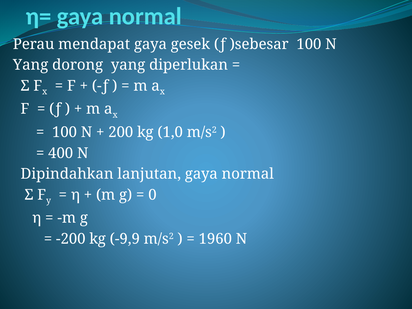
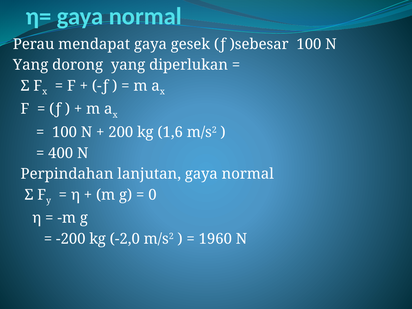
1,0: 1,0 -> 1,6
Dipindahkan: Dipindahkan -> Perpindahan
-9,9: -9,9 -> -2,0
